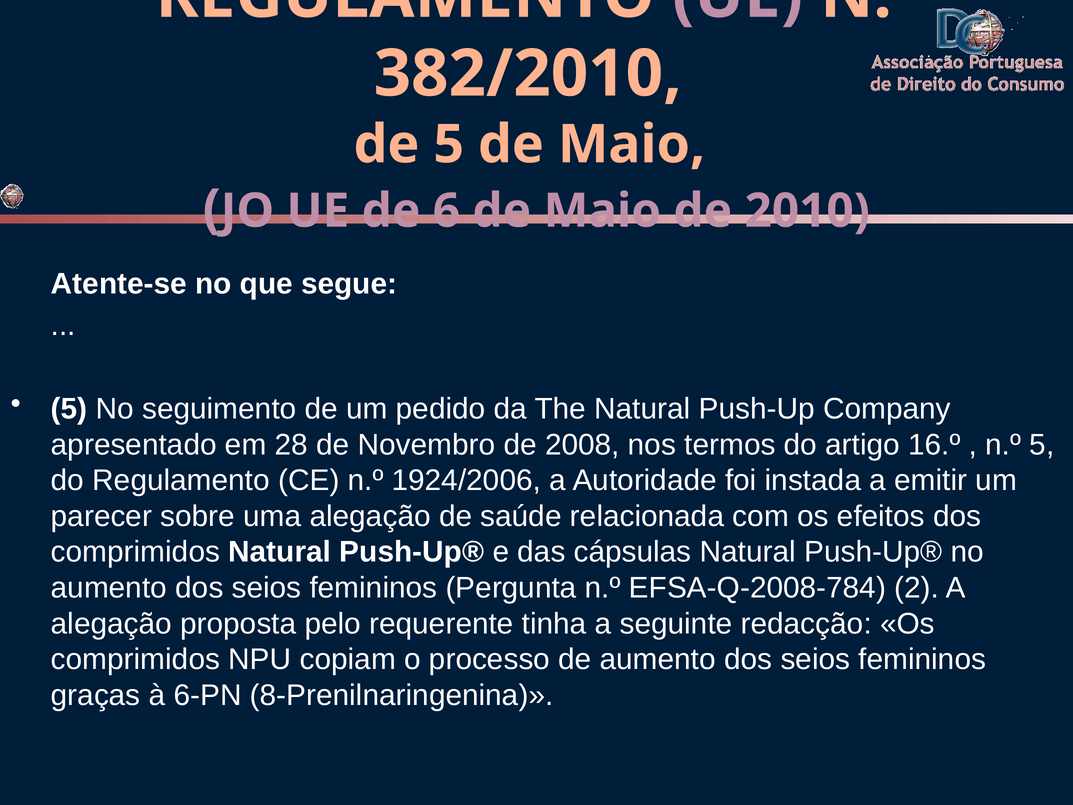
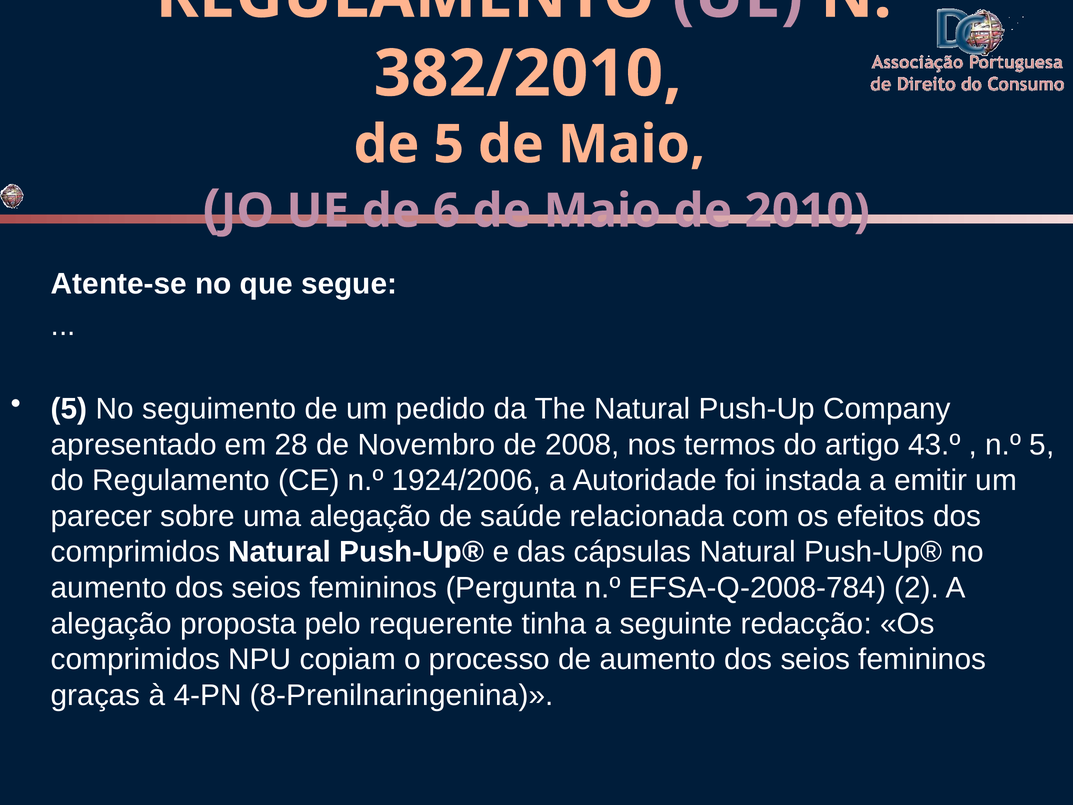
16.º: 16.º -> 43.º
6-PN: 6-PN -> 4-PN
